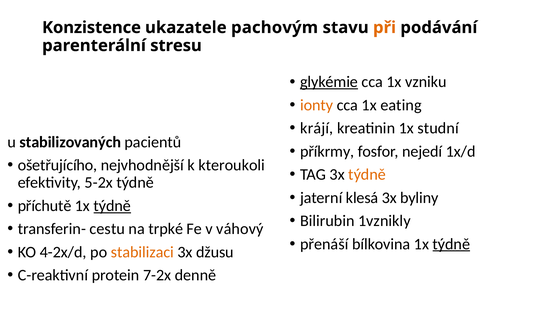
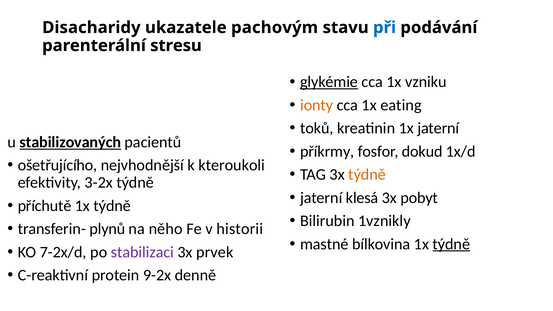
Konzistence: Konzistence -> Disacharidy
při colour: orange -> blue
krájí: krájí -> toků
1x studní: studní -> jaterní
stabilizovaných underline: none -> present
nejedí: nejedí -> dokud
5-2x: 5-2x -> 3-2x
byliny: byliny -> pobyt
týdně at (112, 206) underline: present -> none
cestu: cestu -> plynů
trpké: trpké -> něho
váhový: váhový -> historii
přenáší: přenáší -> mastné
4-2x/d: 4-2x/d -> 7-2x/d
stabilizaci colour: orange -> purple
džusu: džusu -> prvek
7-2x: 7-2x -> 9-2x
